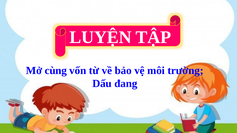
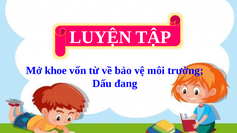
cùng: cùng -> khoe
